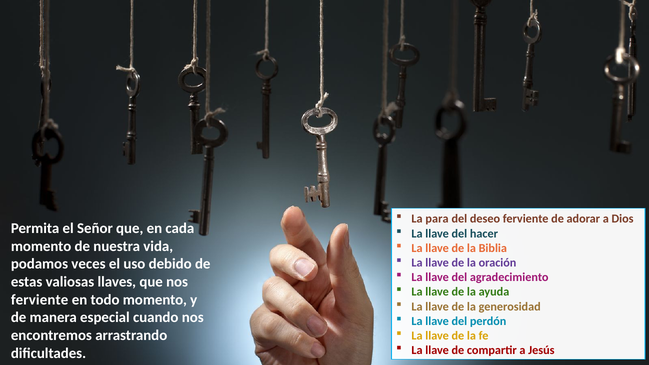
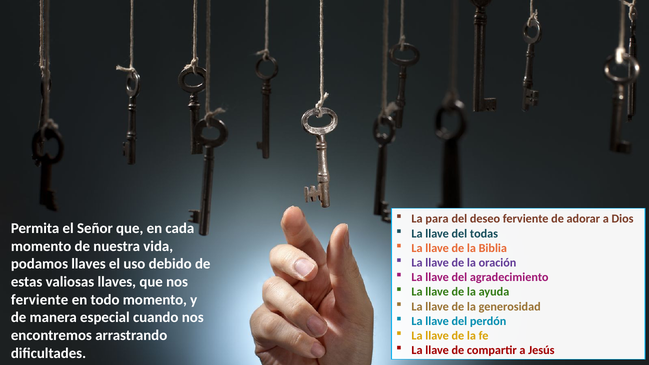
hacer: hacer -> todas
podamos veces: veces -> llaves
